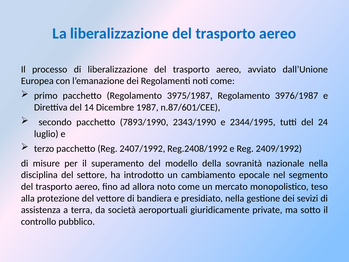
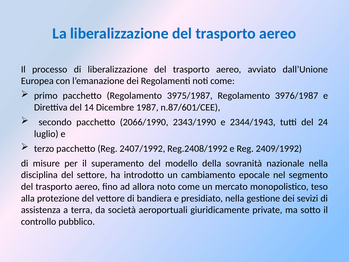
7893/1990: 7893/1990 -> 2066/1990
2344/1995: 2344/1995 -> 2344/1943
